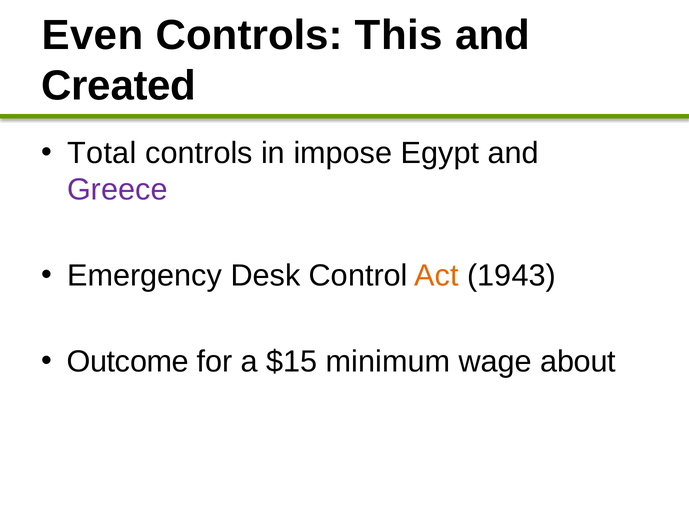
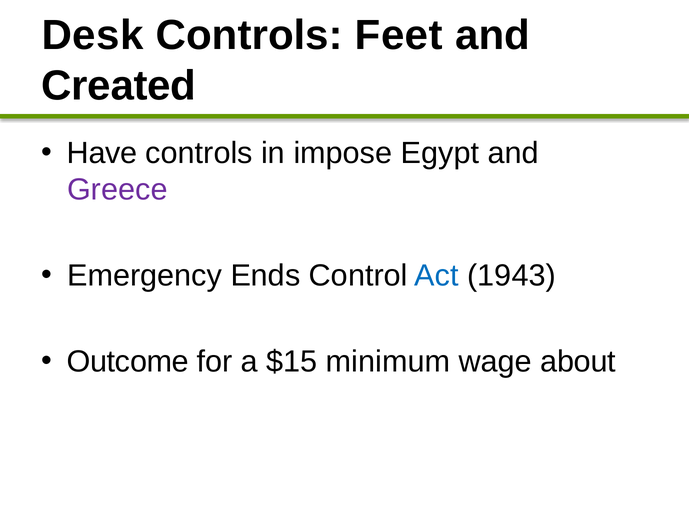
Even: Even -> Desk
This: This -> Feet
Total: Total -> Have
Desk: Desk -> Ends
Act colour: orange -> blue
